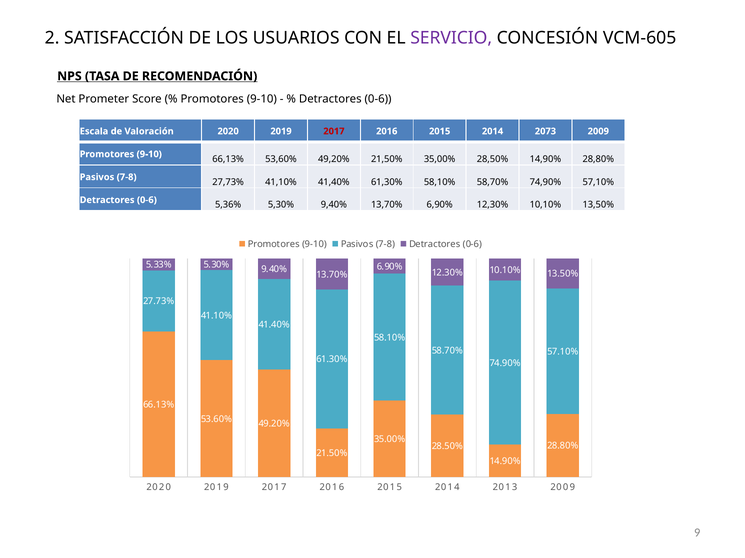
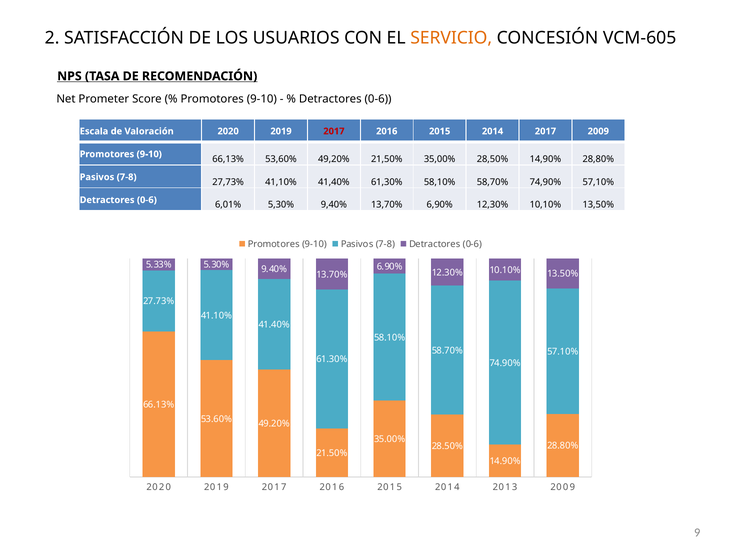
SERVICIO colour: purple -> orange
2014 2073: 2073 -> 2017
5,36%: 5,36% -> 6,01%
